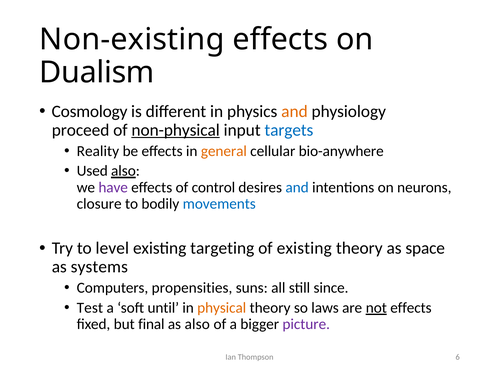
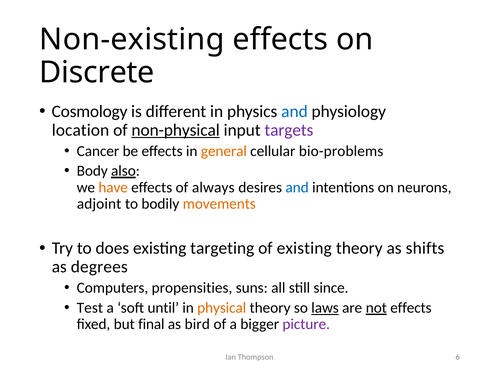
Dualism: Dualism -> Discrete
and at (294, 111) colour: orange -> blue
proceed: proceed -> location
targets colour: blue -> purple
Reality: Reality -> Cancer
bio-anywhere: bio-anywhere -> bio-problems
Used: Used -> Body
have colour: purple -> orange
control: control -> always
closure: closure -> adjoint
movements colour: blue -> orange
level: level -> does
space: space -> shifts
systems: systems -> degrees
laws underline: none -> present
as also: also -> bird
